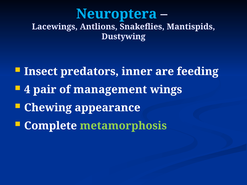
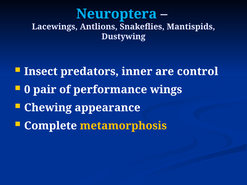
feeding: feeding -> control
4: 4 -> 0
management: management -> performance
metamorphosis colour: light green -> yellow
